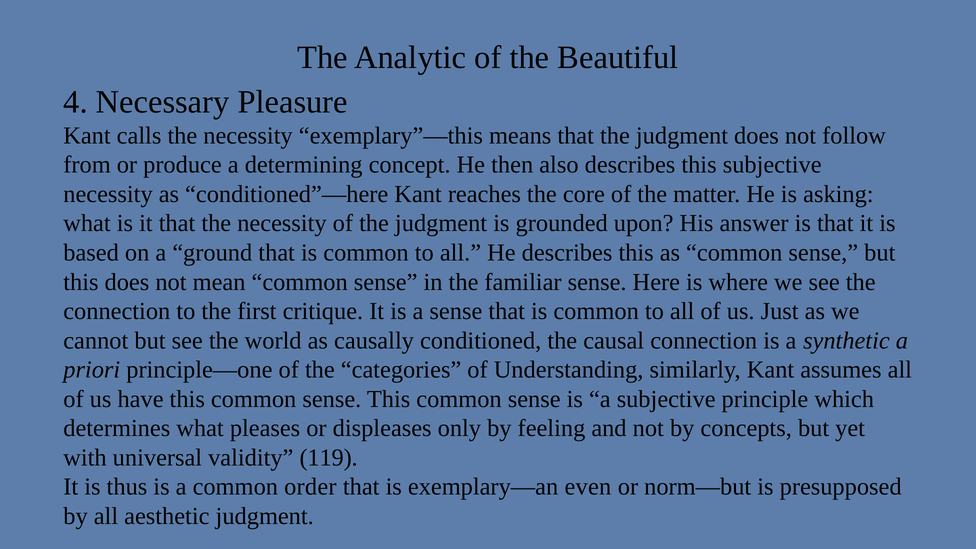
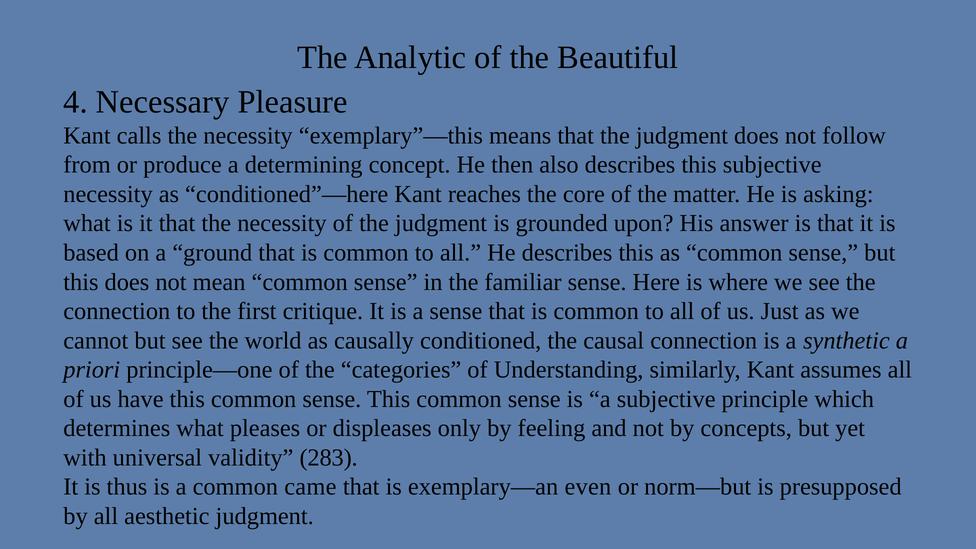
119: 119 -> 283
order: order -> came
